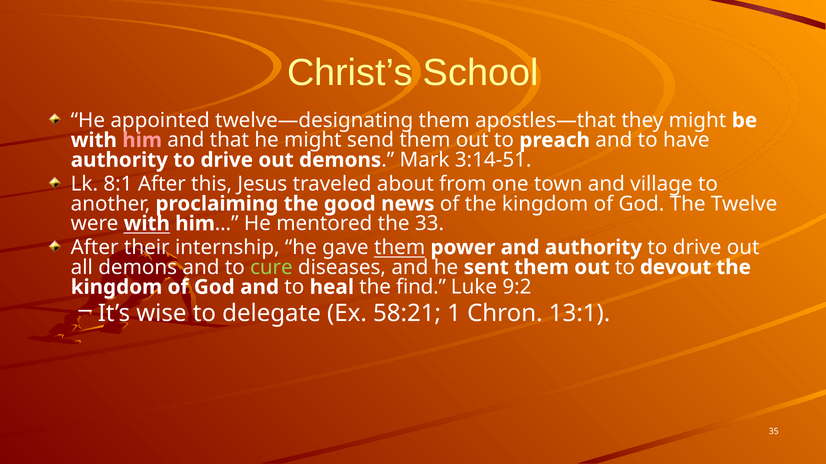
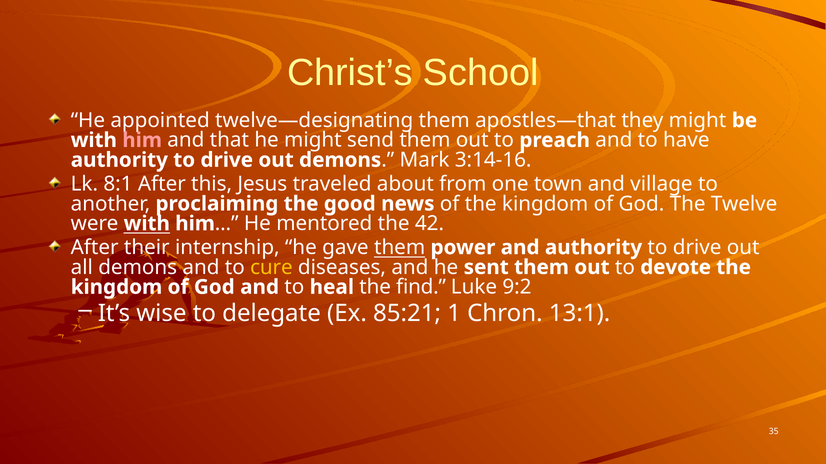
3:14-51: 3:14-51 -> 3:14-16
33: 33 -> 42
cure colour: light green -> yellow
devout: devout -> devote
58:21: 58:21 -> 85:21
